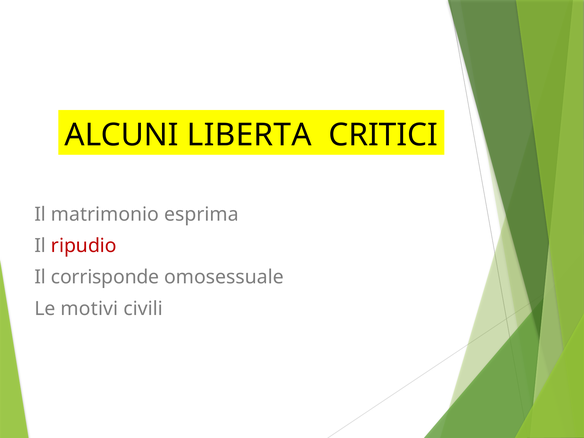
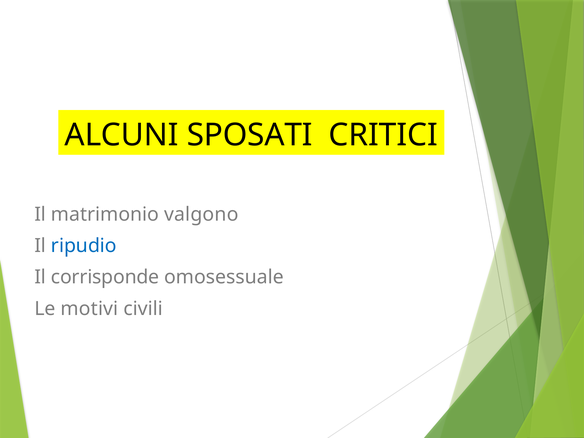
LIBERTA: LIBERTA -> SPOSATI
esprima: esprima -> valgono
ripudio colour: red -> blue
